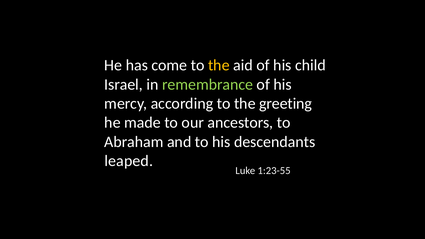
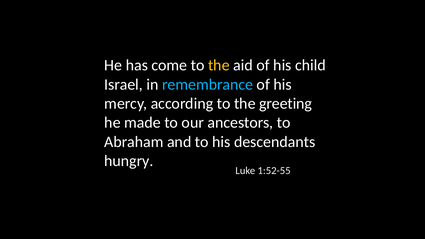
remembrance colour: light green -> light blue
leaped: leaped -> hungry
1:23-55: 1:23-55 -> 1:52-55
